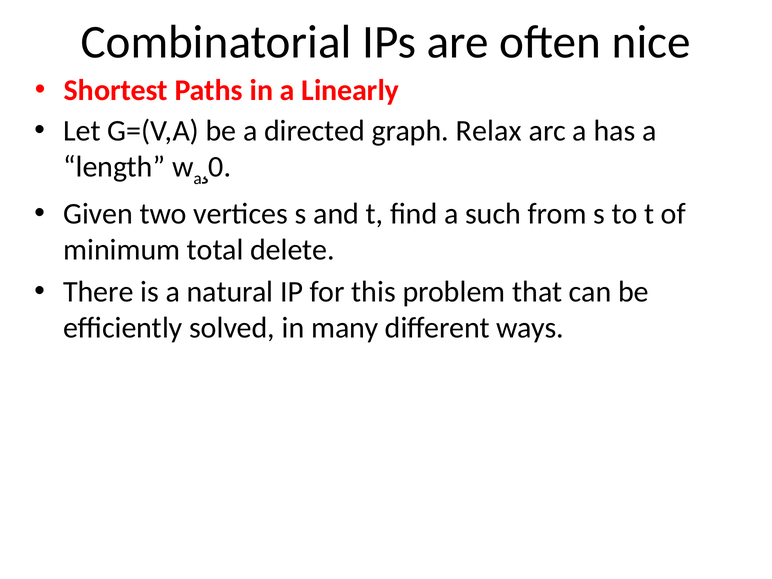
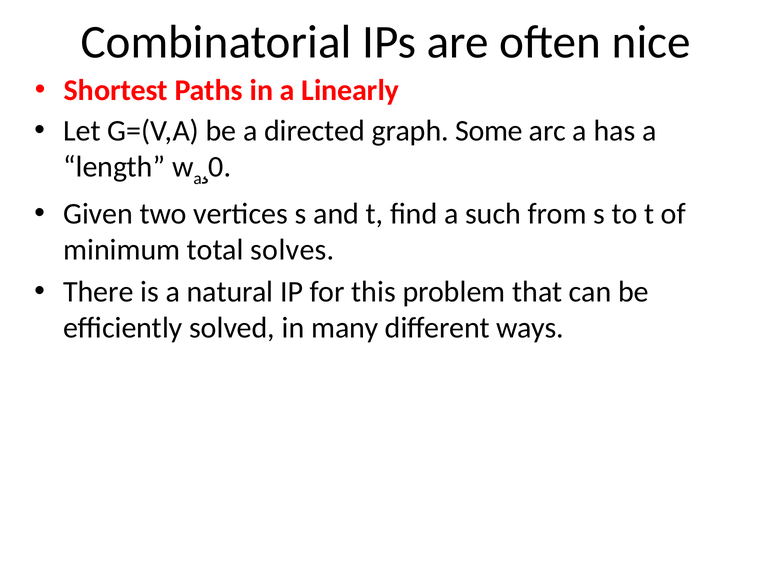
Relax: Relax -> Some
delete: delete -> solves
